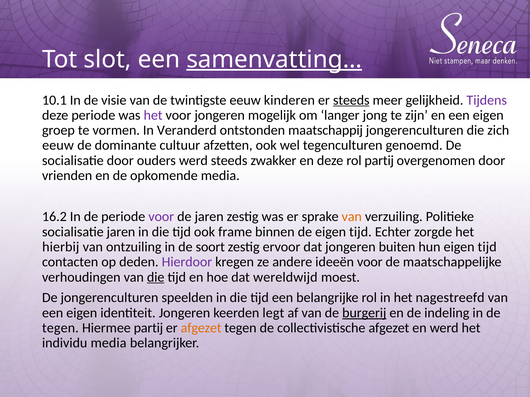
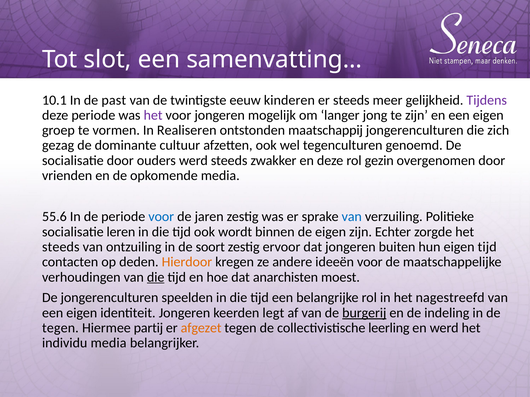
samenvatting… underline: present -> none
visie: visie -> past
steeds at (351, 100) underline: present -> none
Veranderd: Veranderd -> Realiseren
eeuw at (58, 146): eeuw -> gezag
rol partij: partij -> gezin
16.2: 16.2 -> 55.6
voor at (161, 217) colour: purple -> blue
van at (352, 217) colour: orange -> blue
socialisatie jaren: jaren -> leren
frame: frame -> wordt
de eigen tijd: tijd -> zijn
hierbij at (61, 247): hierbij -> steeds
Hierdoor colour: purple -> orange
wereldwijd: wereldwijd -> anarchisten
collectivistische afgezet: afgezet -> leerling
